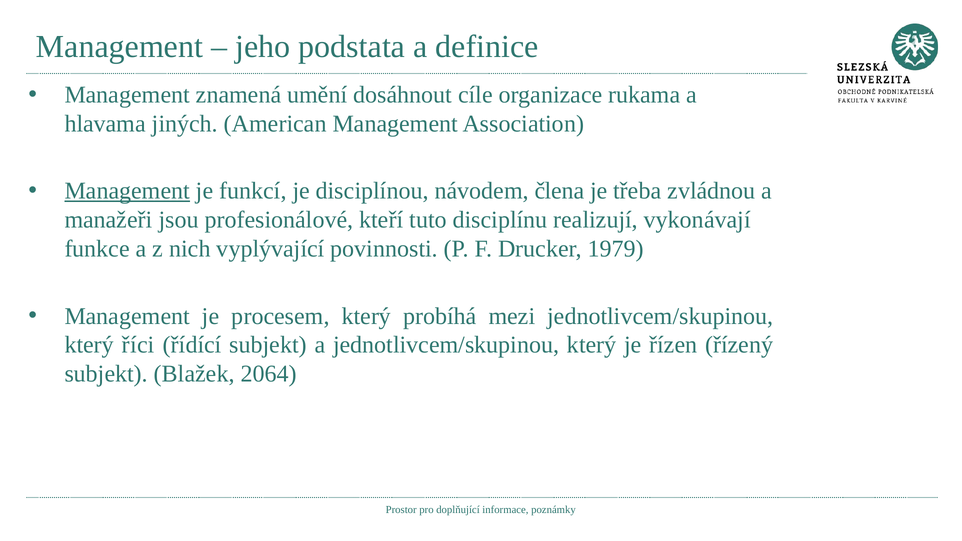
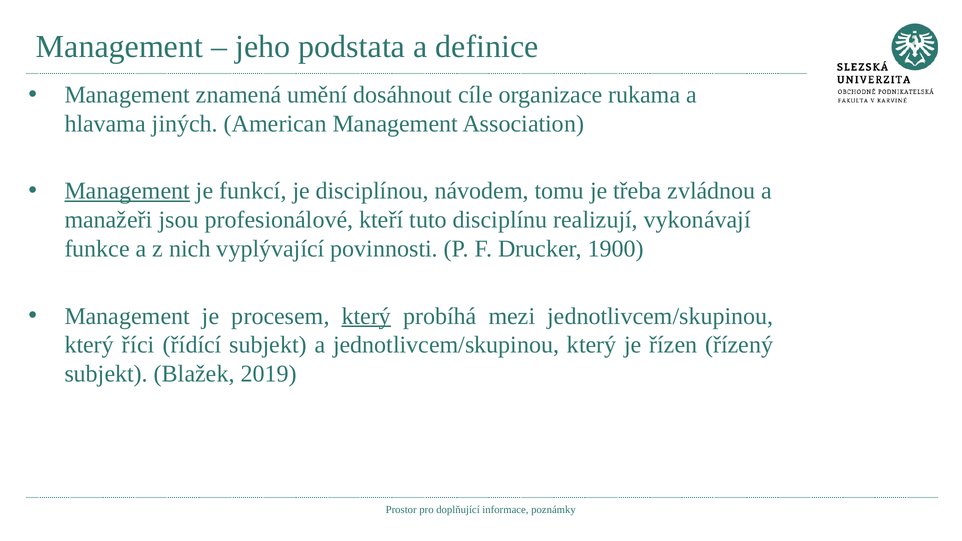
člena: člena -> tomu
1979: 1979 -> 1900
který at (366, 316) underline: none -> present
2064: 2064 -> 2019
